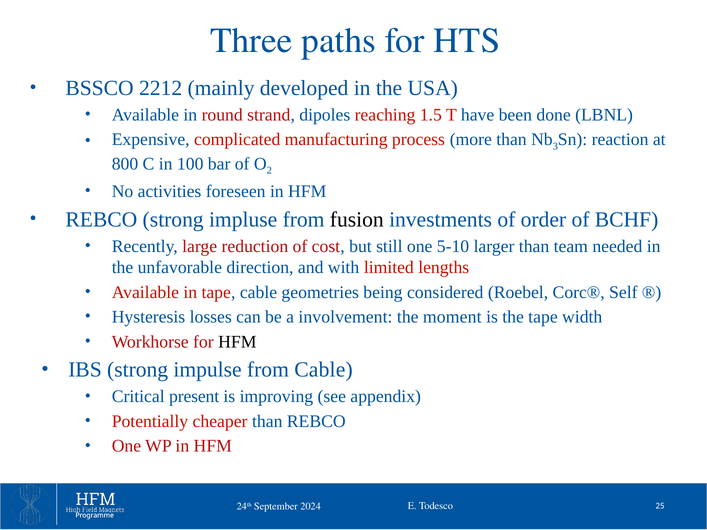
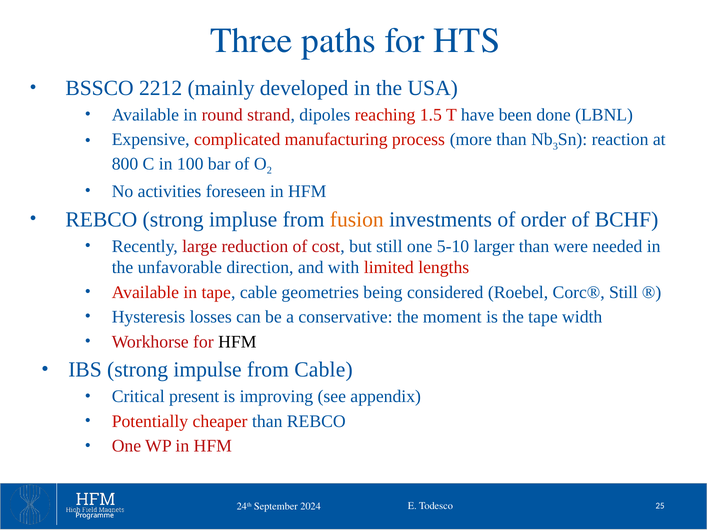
fusion colour: black -> orange
team: team -> were
Corc® Self: Self -> Still
involvement: involvement -> conservative
